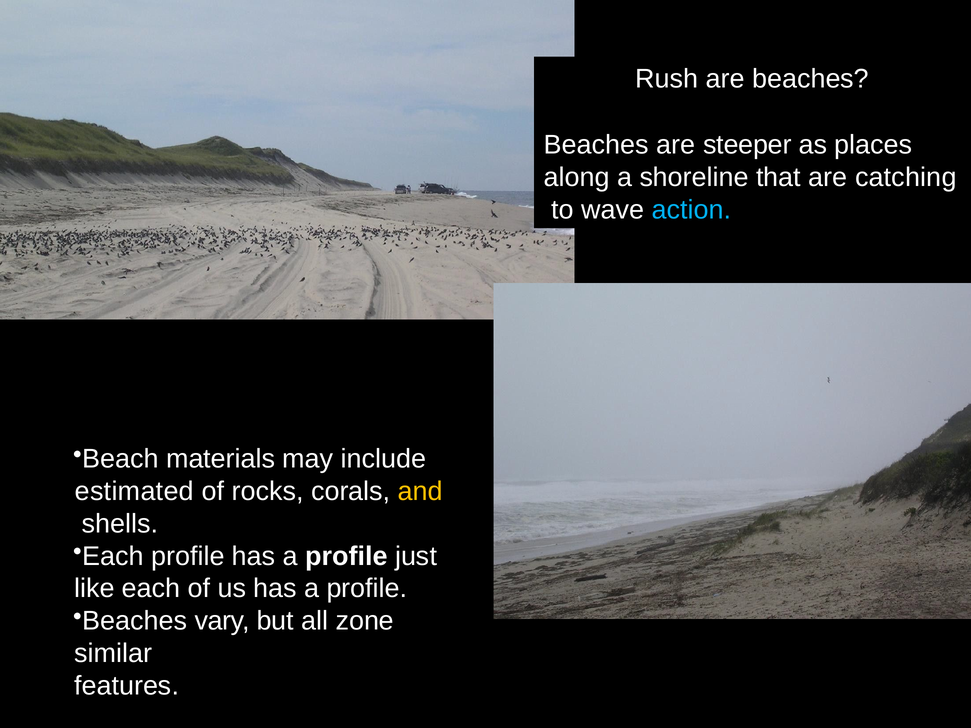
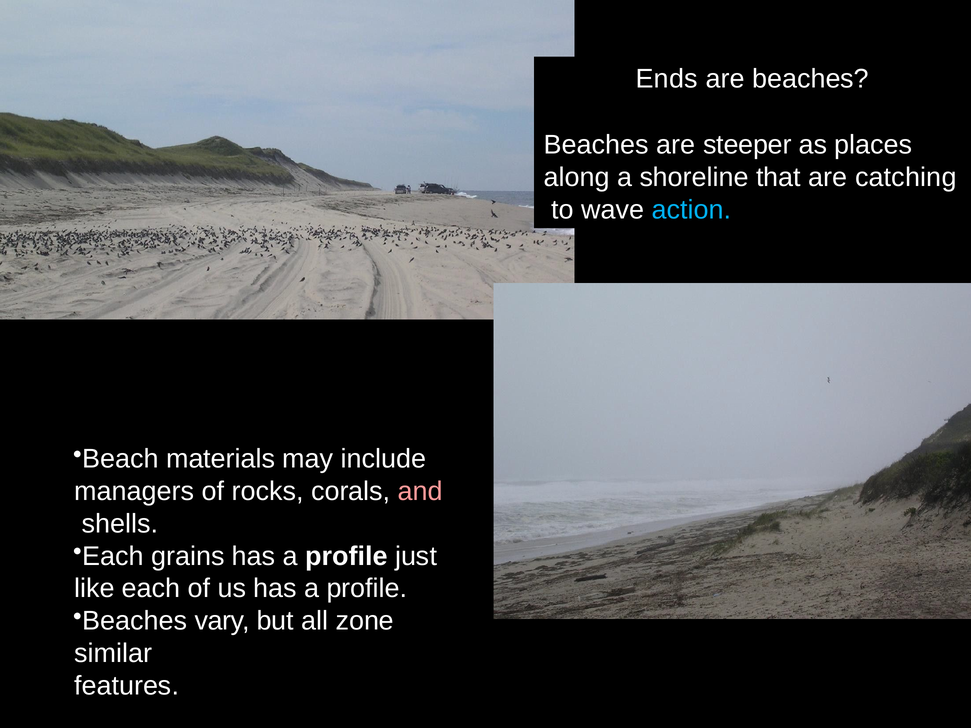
Rush: Rush -> Ends
estimated: estimated -> managers
and colour: yellow -> pink
Each profile: profile -> grains
